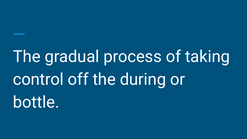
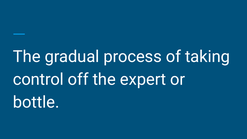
during: during -> expert
